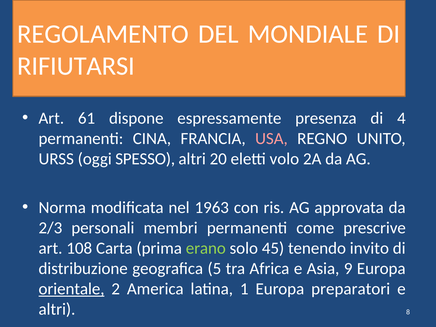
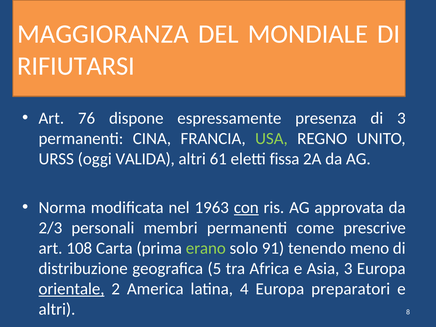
REGOLAMENTO: REGOLAMENTO -> MAGGIORANZA
61: 61 -> 76
di 4: 4 -> 3
USA colour: pink -> light green
SPESSO: SPESSO -> VALIDA
20: 20 -> 61
volo: volo -> fissa
con underline: none -> present
45: 45 -> 91
invito: invito -> meno
Asia 9: 9 -> 3
1: 1 -> 4
